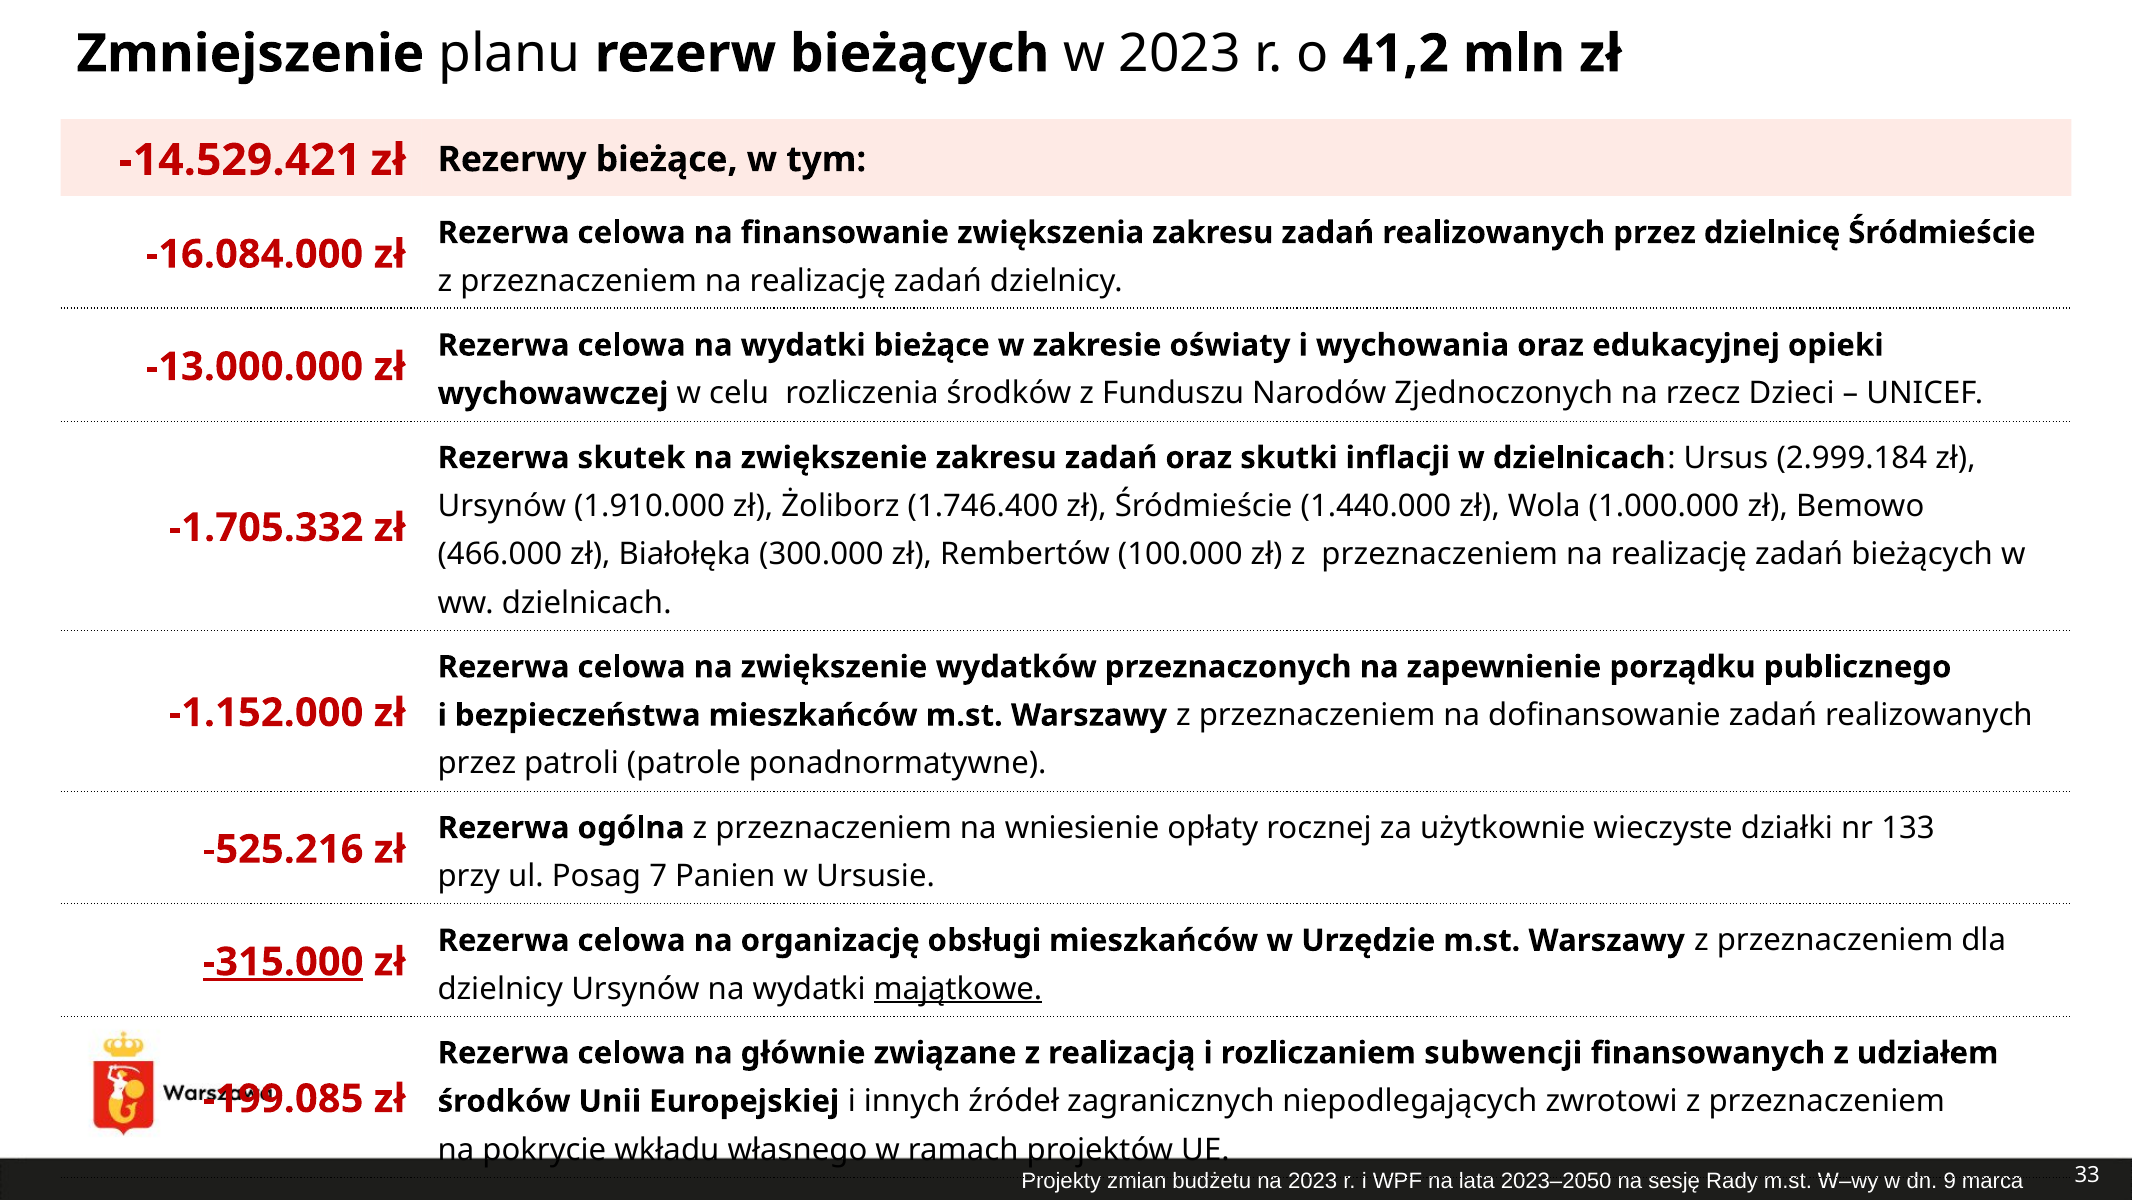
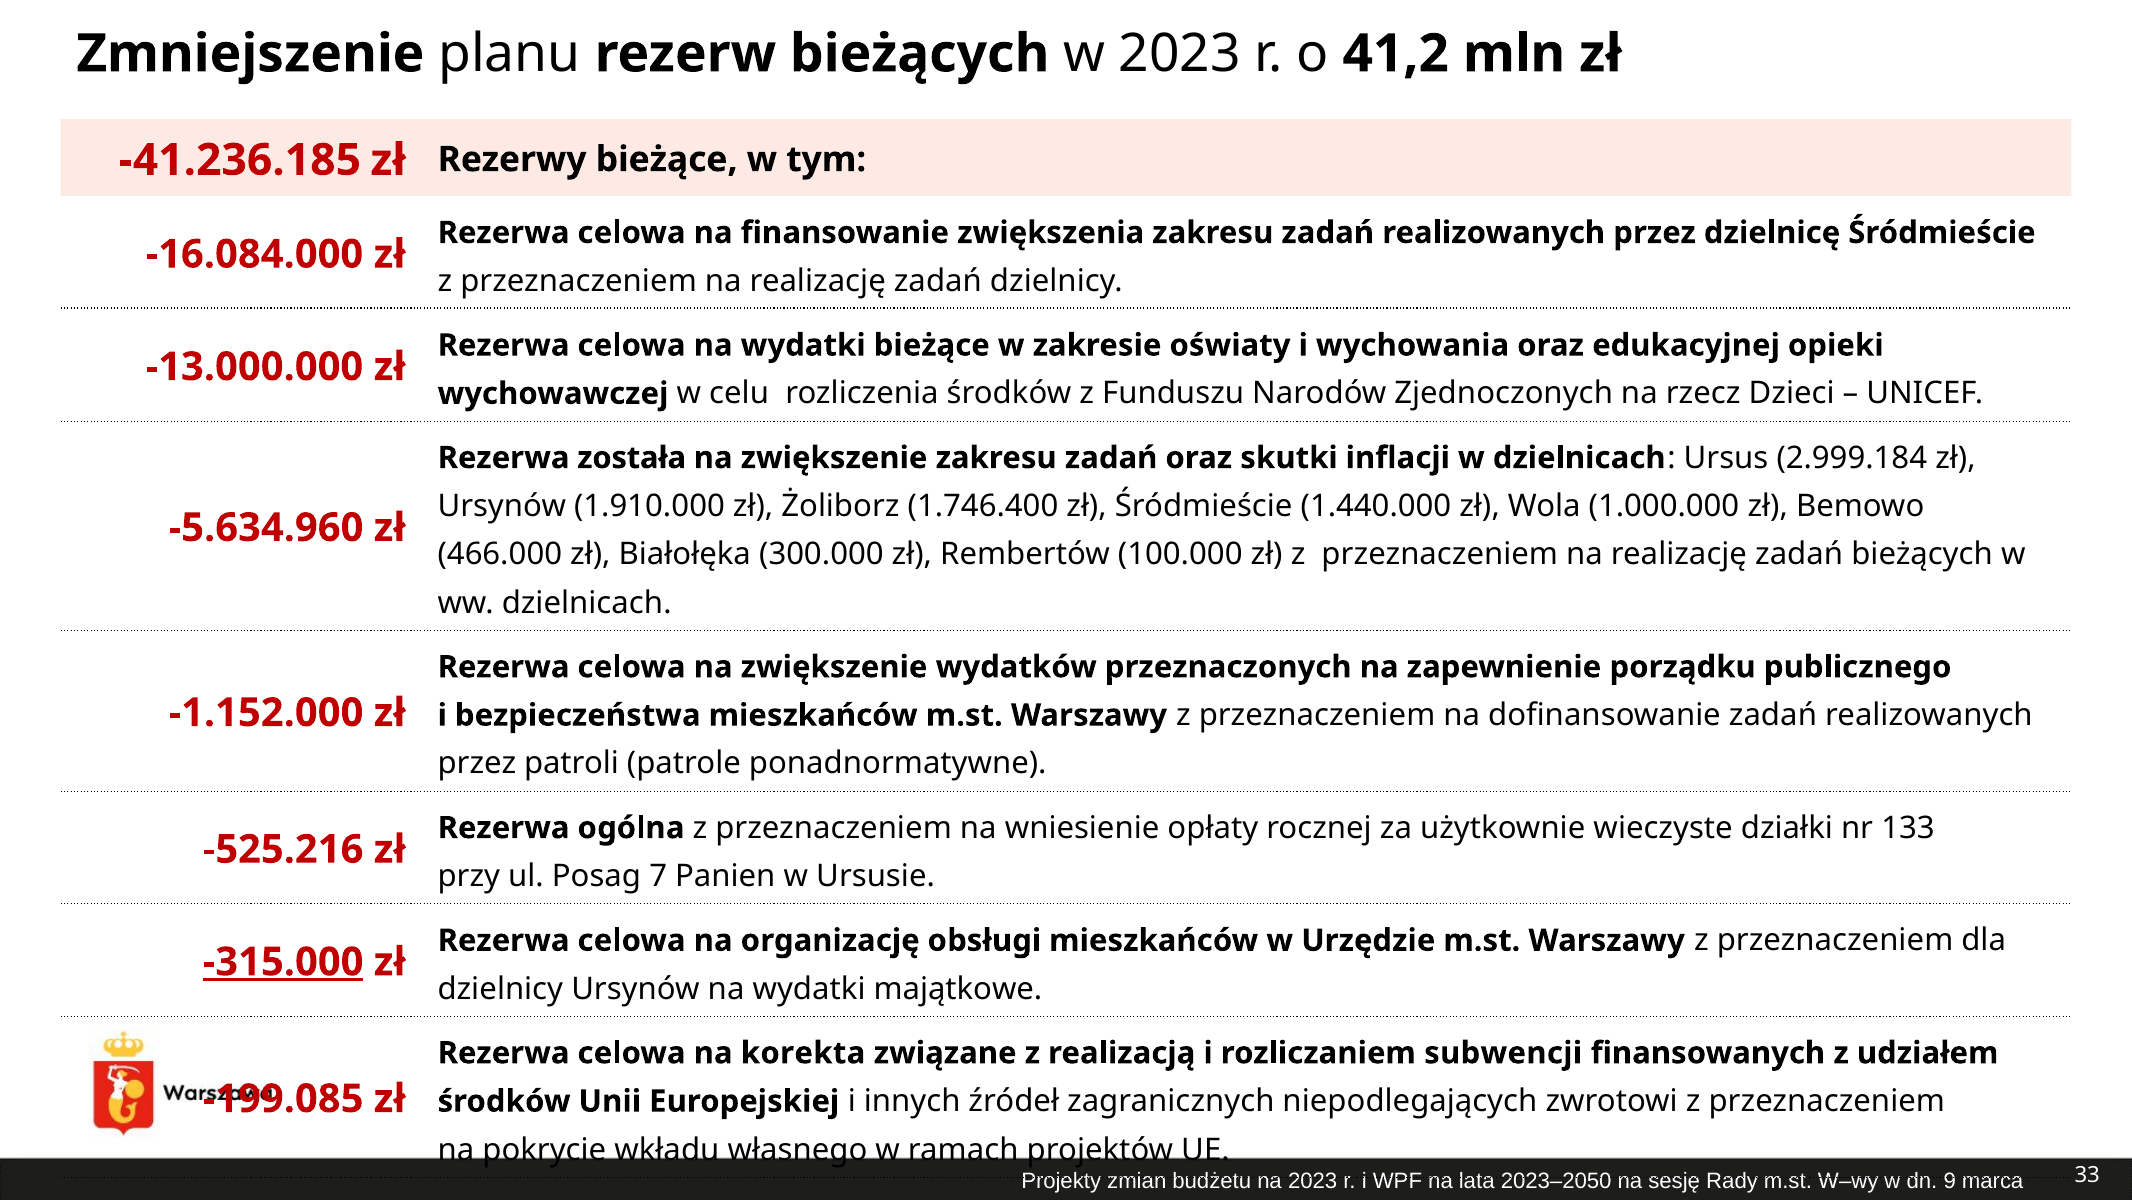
-14.529.421: -14.529.421 -> -41.236.185
skutek: skutek -> została
-1.705.332: -1.705.332 -> -5.634.960
majątkowe underline: present -> none
głównie: głównie -> korekta
